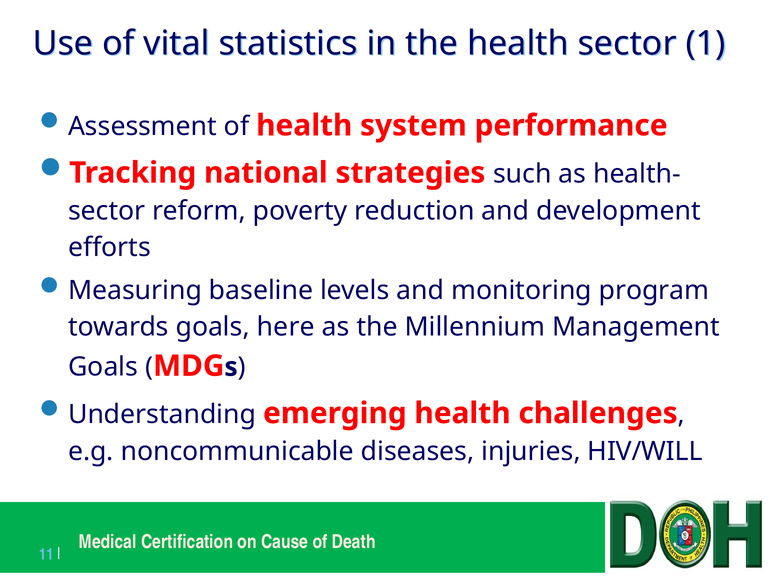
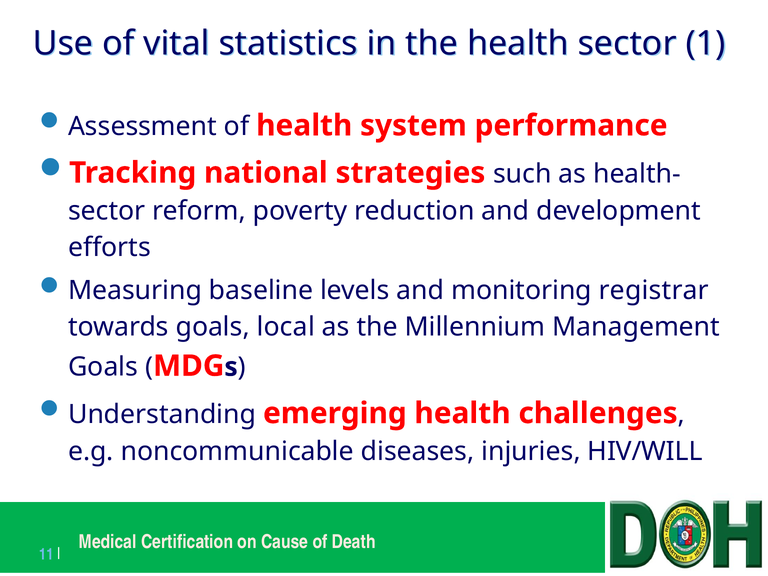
program: program -> registrar
here: here -> local
